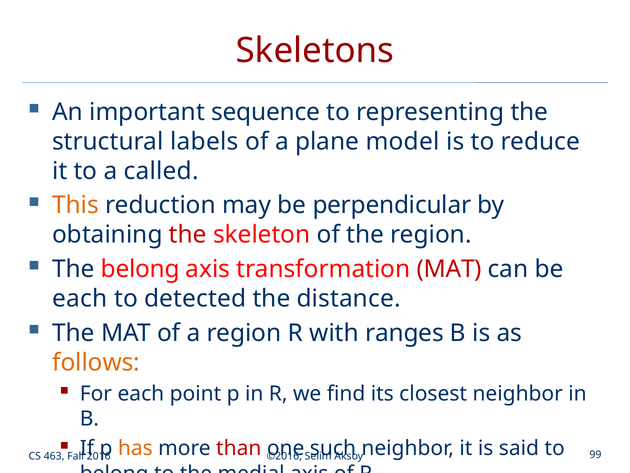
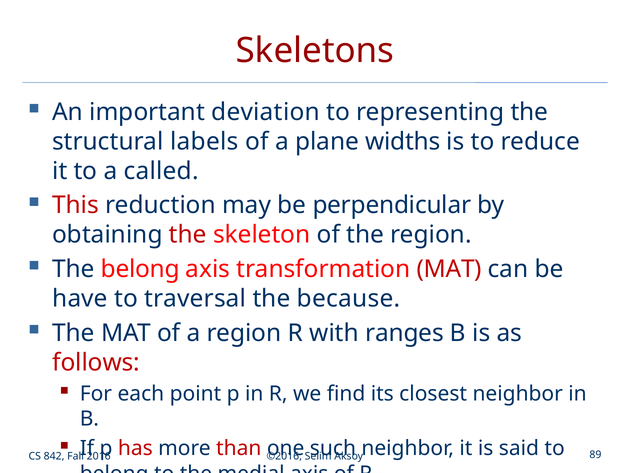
sequence: sequence -> deviation
model: model -> widths
This colour: orange -> red
each at (80, 298): each -> have
detected: detected -> traversal
distance: distance -> because
follows colour: orange -> red
has colour: orange -> red
463: 463 -> 842
99: 99 -> 89
